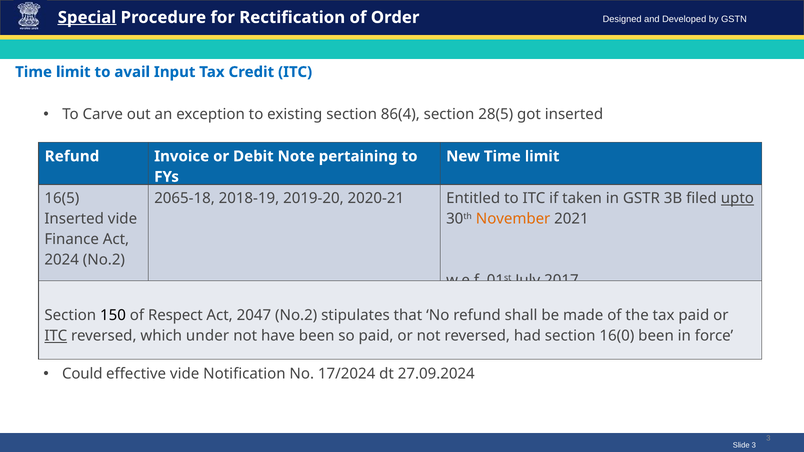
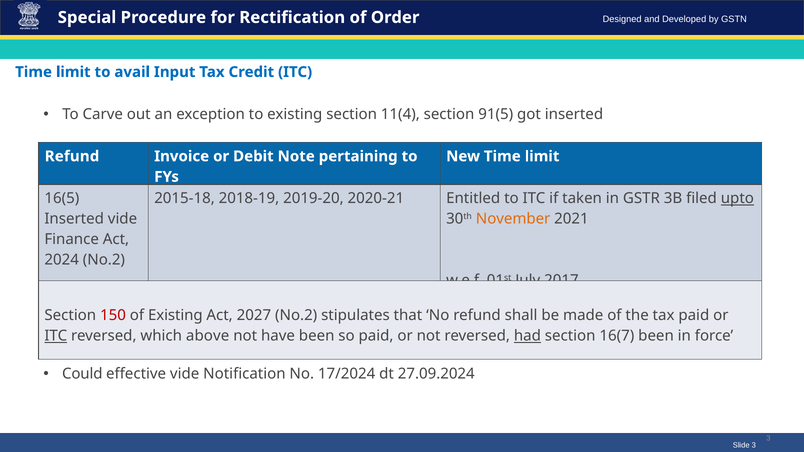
Special underline: present -> none
86(4: 86(4 -> 11(4
28(5: 28(5 -> 91(5
2065-18: 2065-18 -> 2015-18
150 colour: black -> red
of Respect: Respect -> Existing
2047: 2047 -> 2027
under: under -> above
had underline: none -> present
16(0: 16(0 -> 16(7
